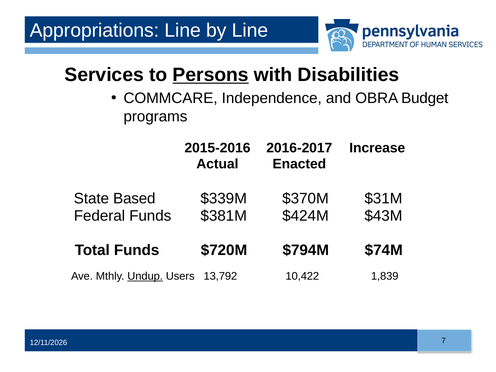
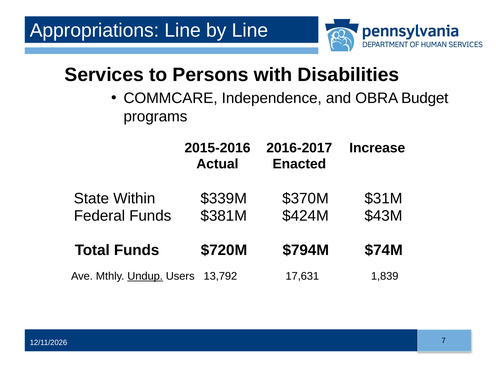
Persons underline: present -> none
Based: Based -> Within
10,422: 10,422 -> 17,631
